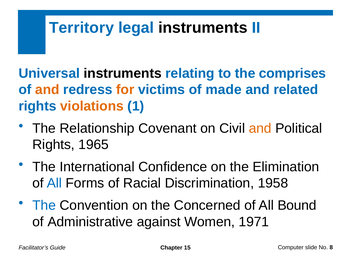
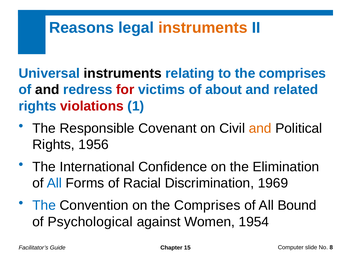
Territory: Territory -> Reasons
instruments at (203, 28) colour: black -> orange
and at (47, 90) colour: orange -> black
for colour: orange -> red
made: made -> about
violations colour: orange -> red
Relationship: Relationship -> Responsible
1965: 1965 -> 1956
1958: 1958 -> 1969
on the Concerned: Concerned -> Comprises
Administrative: Administrative -> Psychological
1971: 1971 -> 1954
